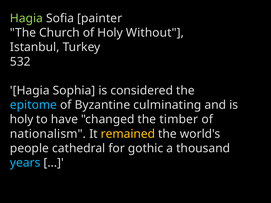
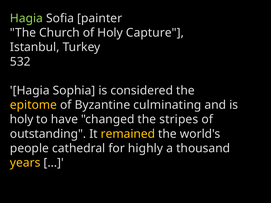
Without: Without -> Capture
epitome colour: light blue -> yellow
timber: timber -> stripes
nationalism: nationalism -> outstanding
gothic: gothic -> highly
years colour: light blue -> yellow
